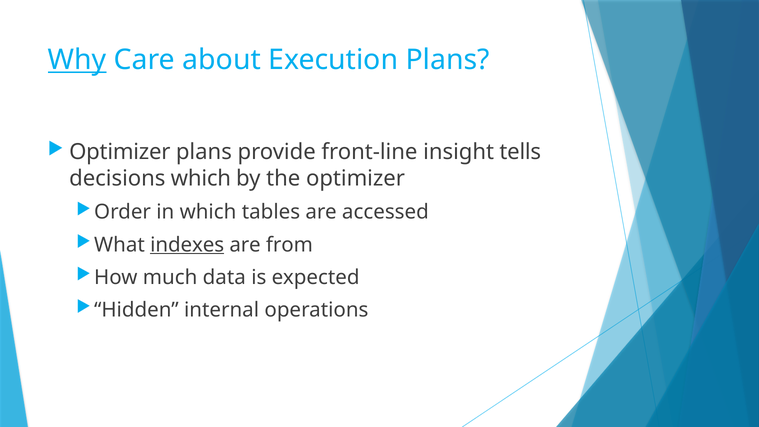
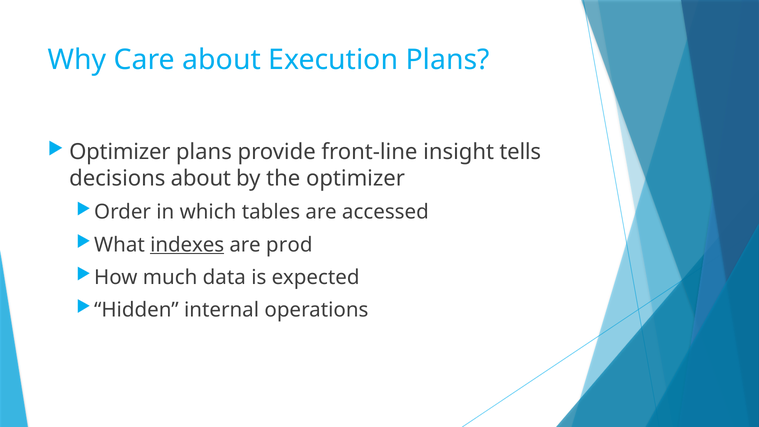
Why underline: present -> none
decisions which: which -> about
from: from -> prod
